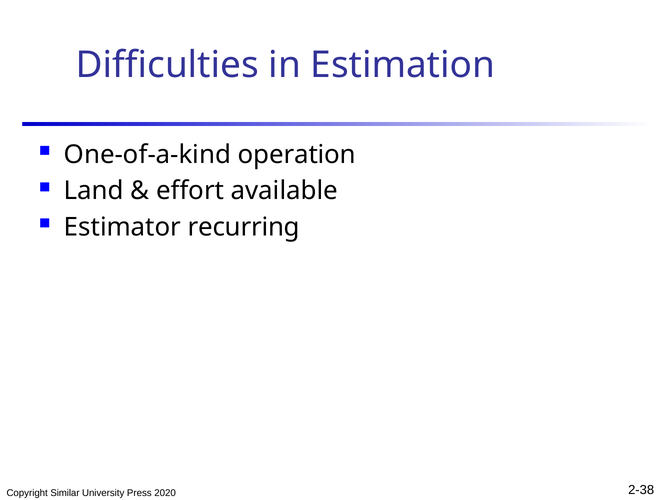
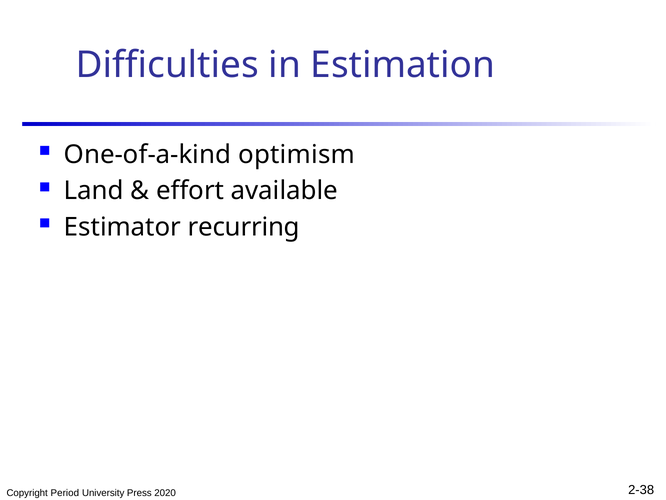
operation: operation -> optimism
Similar: Similar -> Period
